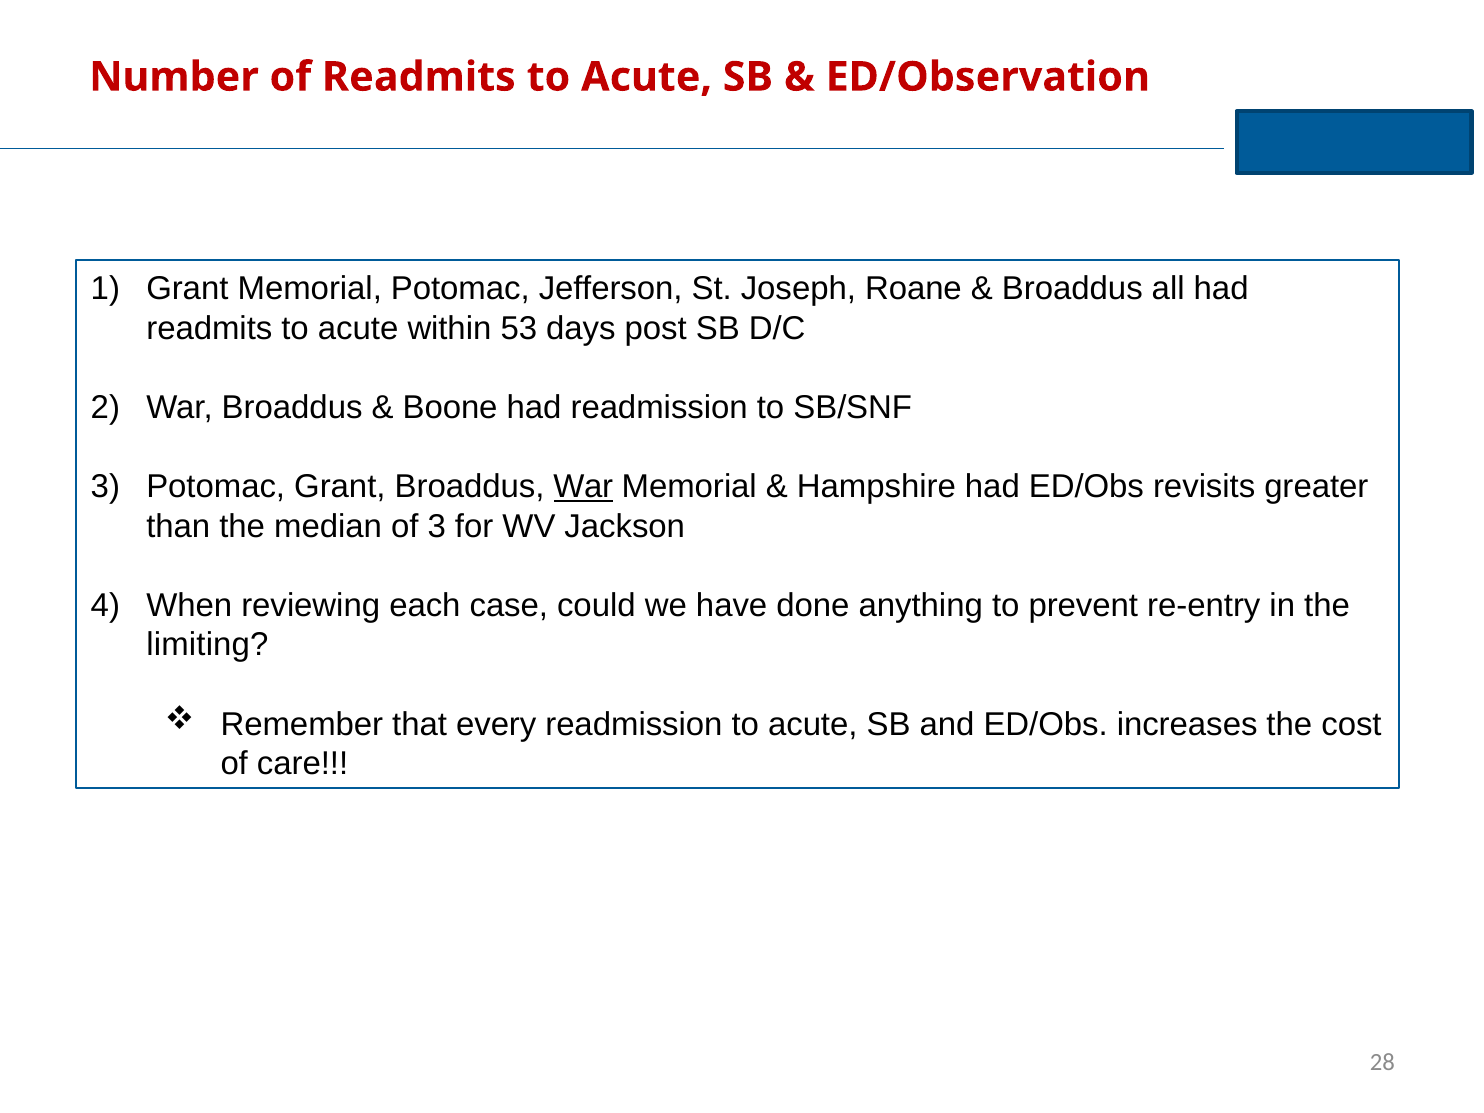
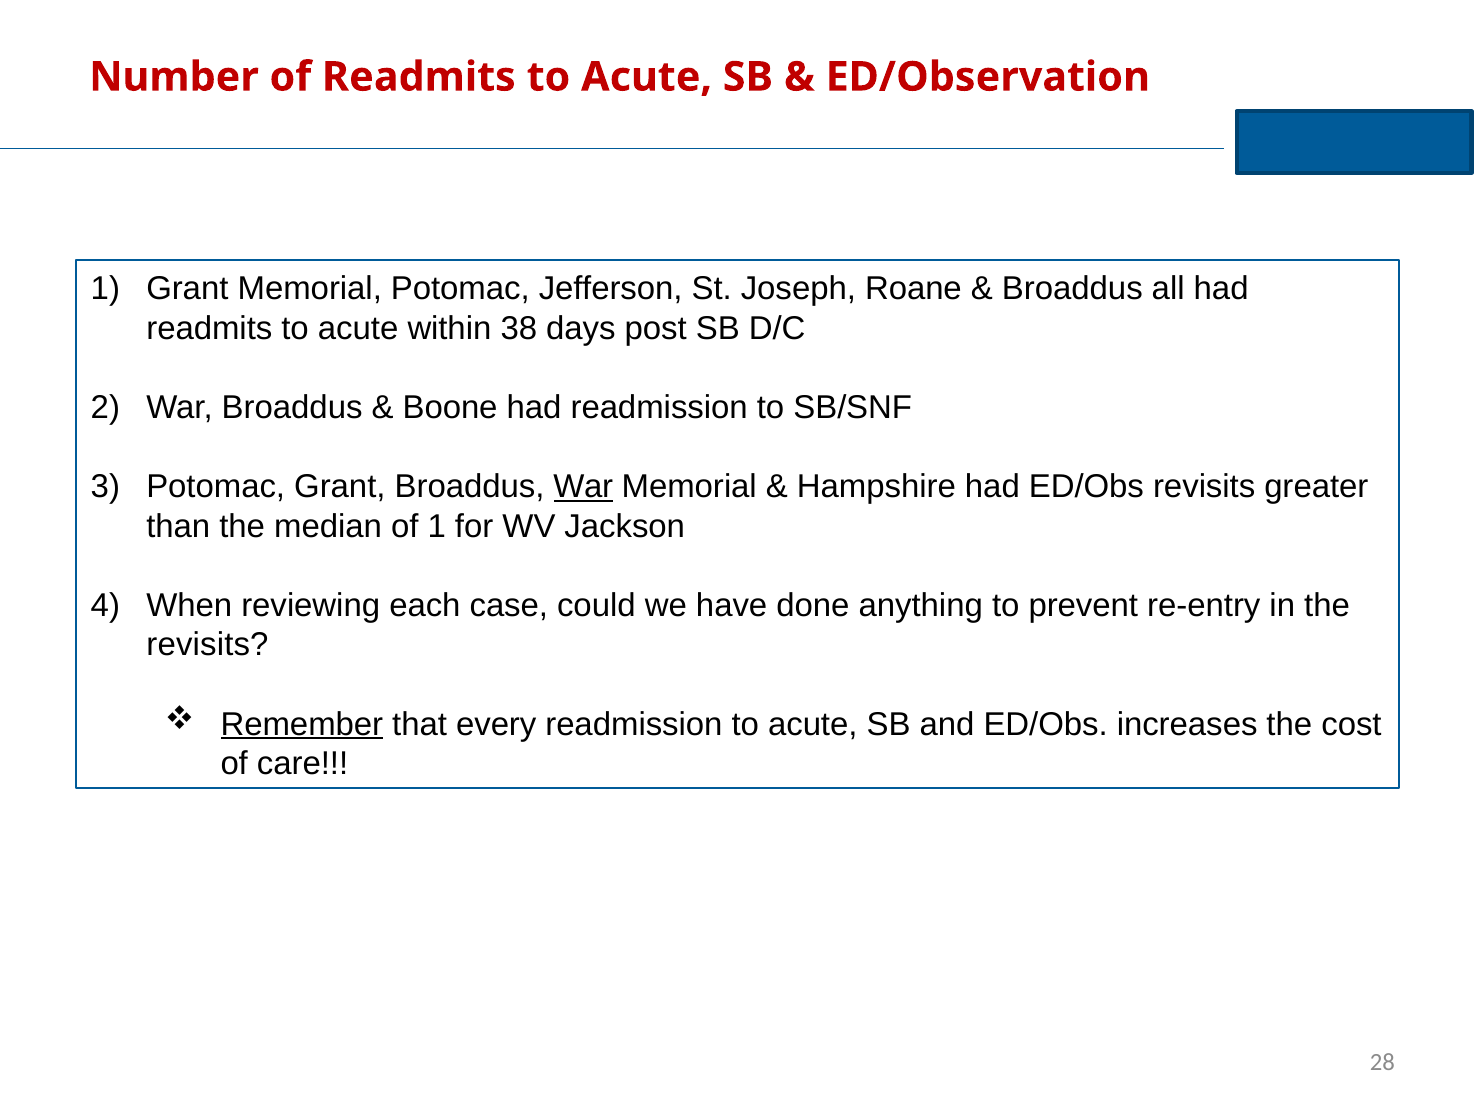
53: 53 -> 38
of 3: 3 -> 1
limiting at (207, 645): limiting -> revisits
Remember underline: none -> present
